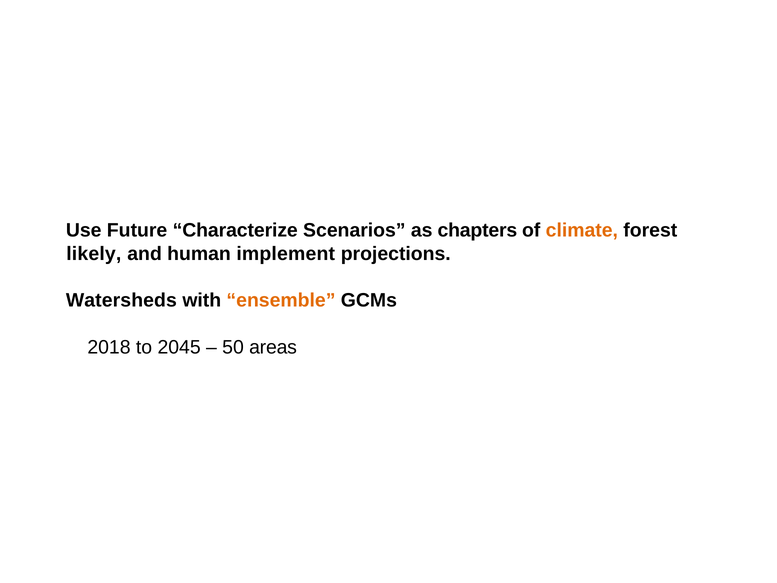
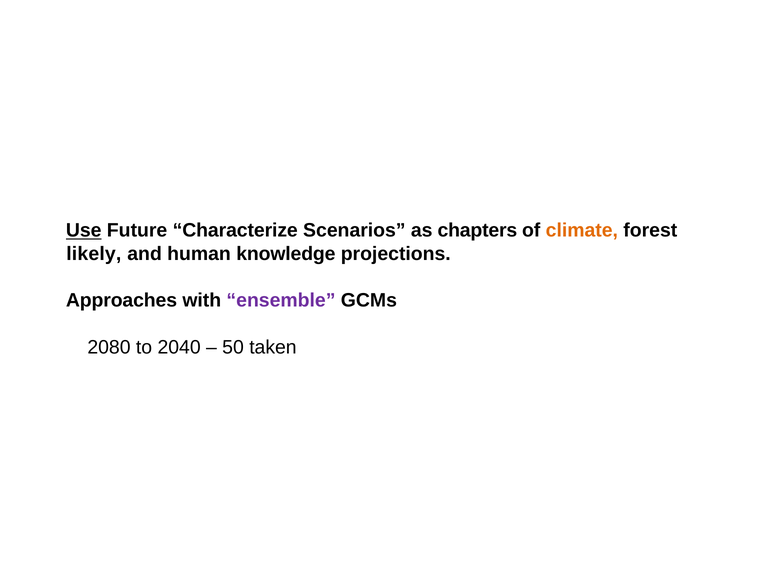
Use underline: none -> present
implement: implement -> knowledge
Watersheds: Watersheds -> Approaches
ensemble colour: orange -> purple
2018: 2018 -> 2080
2045: 2045 -> 2040
areas: areas -> taken
